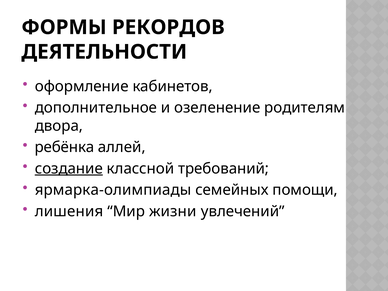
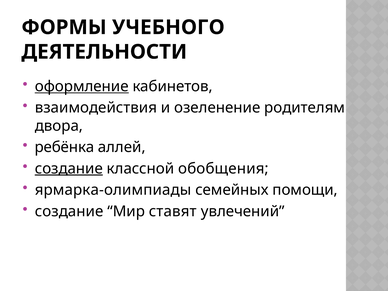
РЕКОРДОВ: РЕКОРДОВ -> УЧЕБНОГО
оформление underline: none -> present
дополнительное: дополнительное -> взаимодействия
требований: требований -> обобщения
лишения at (69, 211): лишения -> создание
жизни: жизни -> ставят
